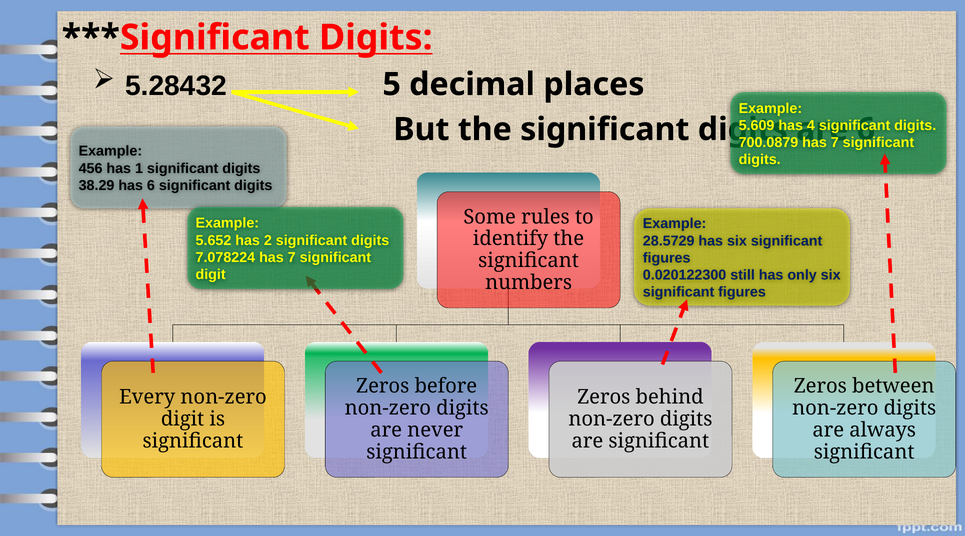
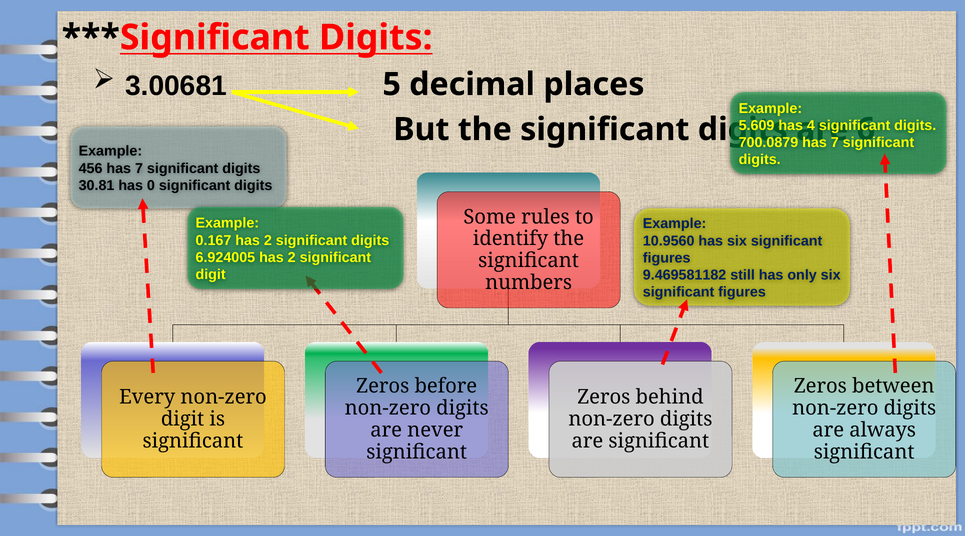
5.28432: 5.28432 -> 3.00681
456 has 1: 1 -> 7
38.29: 38.29 -> 30.81
has 6: 6 -> 0
5.652: 5.652 -> 0.167
28.5729: 28.5729 -> 10.9560
7.078224: 7.078224 -> 6.924005
7 at (292, 258): 7 -> 2
0.020122300: 0.020122300 -> 9.469581182
